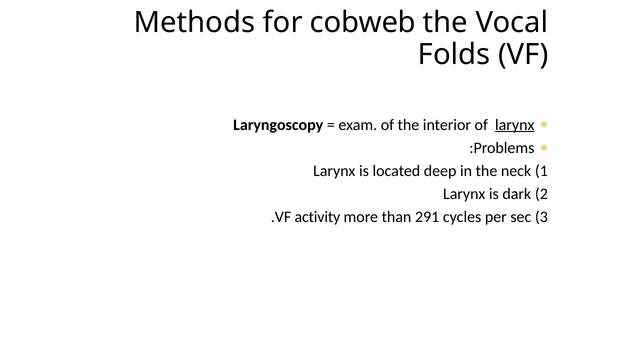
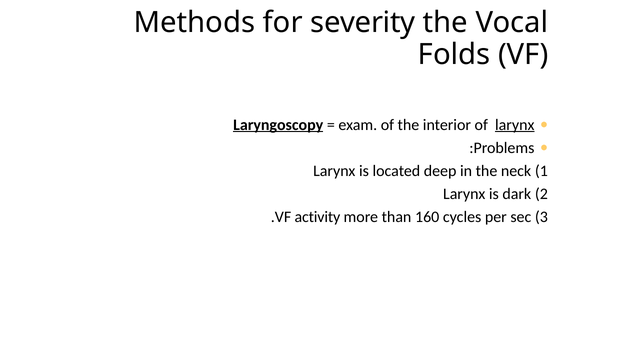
cobweb: cobweb -> severity
Laryngoscopy underline: none -> present
291: 291 -> 160
